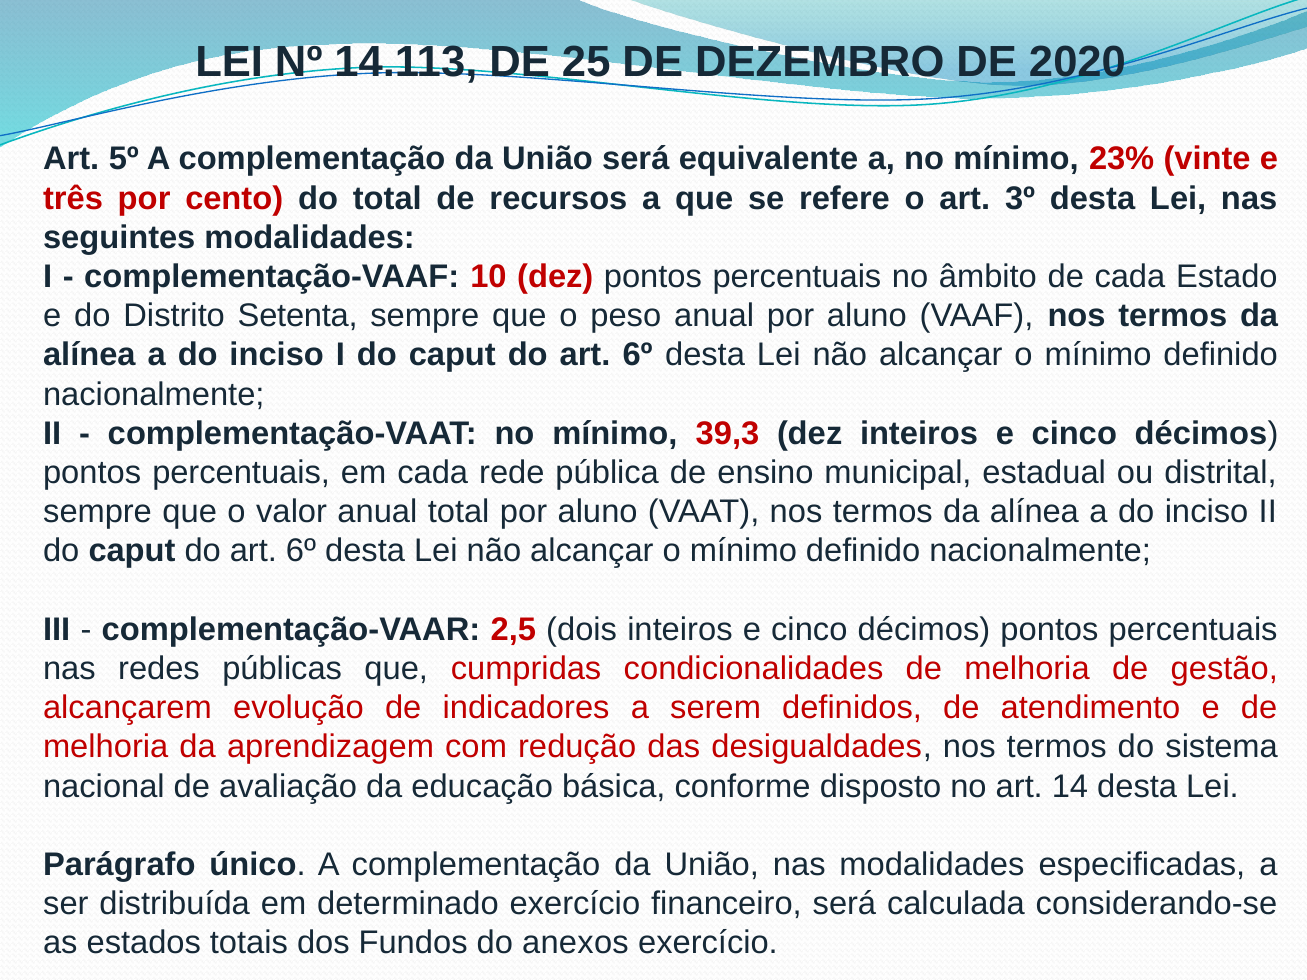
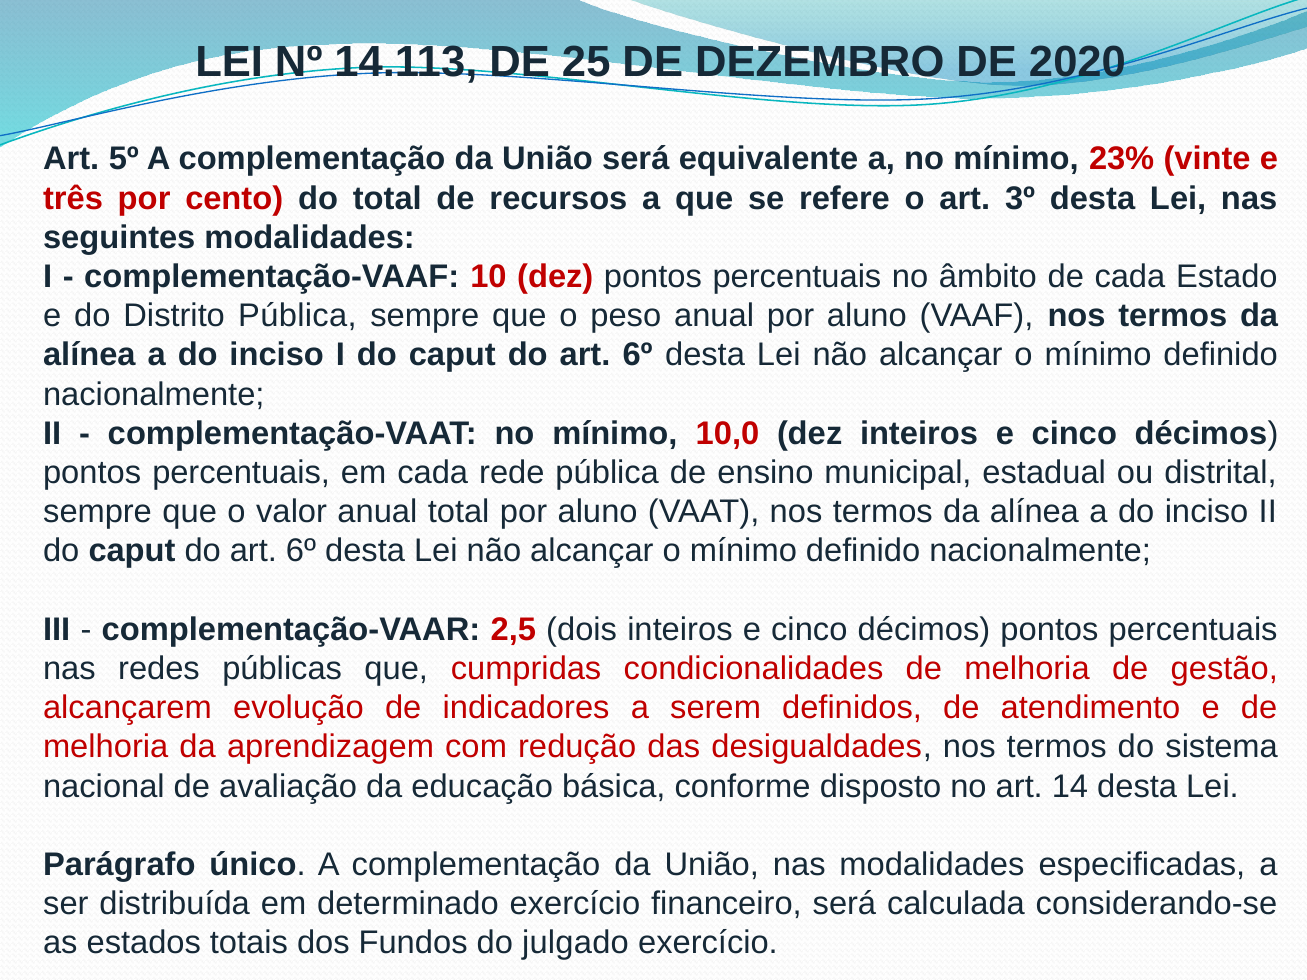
Distrito Setenta: Setenta -> Pública
39,3: 39,3 -> 10,0
anexos: anexos -> julgado
